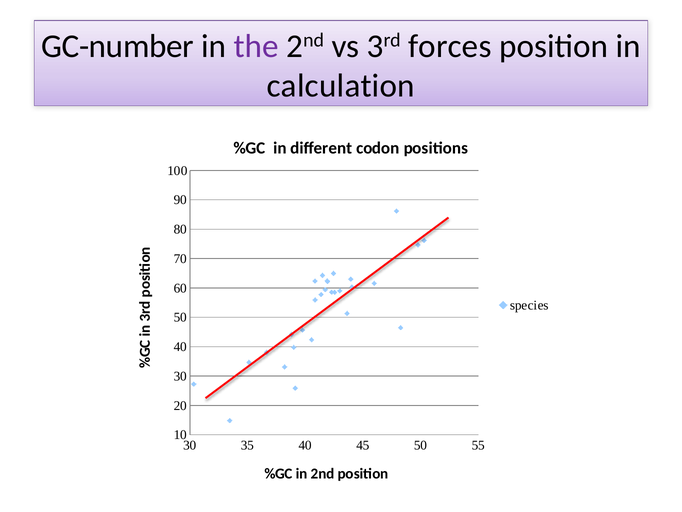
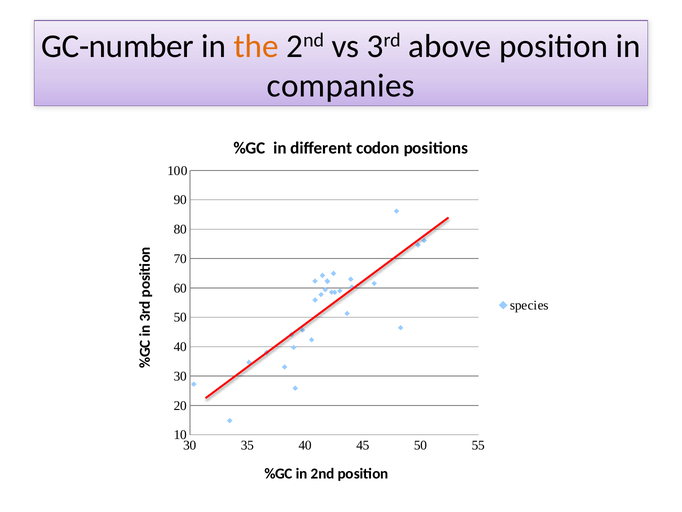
the colour: purple -> orange
forces: forces -> above
calculation: calculation -> companies
